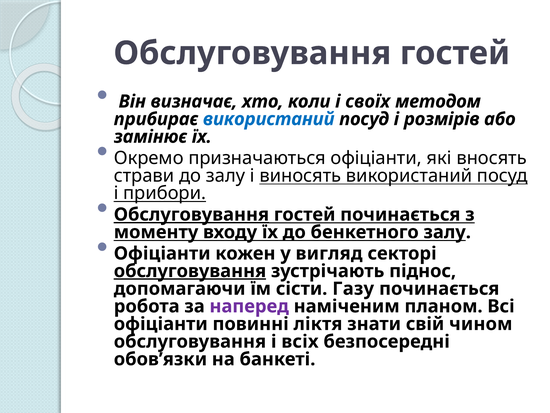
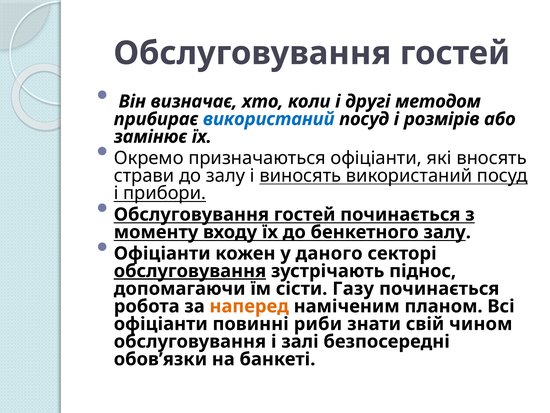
своїх: своїх -> другі
Обслуговування at (191, 214) underline: present -> none
вигляд: вигляд -> даного
наперед colour: purple -> orange
ліктя: ліктя -> риби
всіх: всіх -> залі
